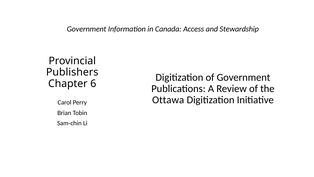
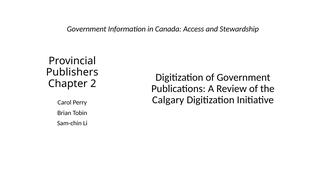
6: 6 -> 2
Ottawa: Ottawa -> Calgary
